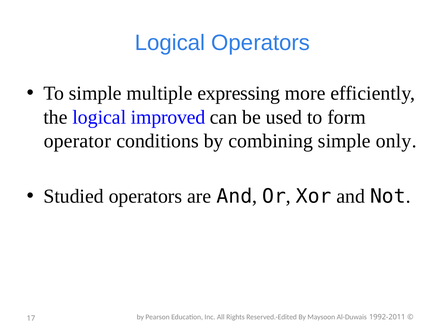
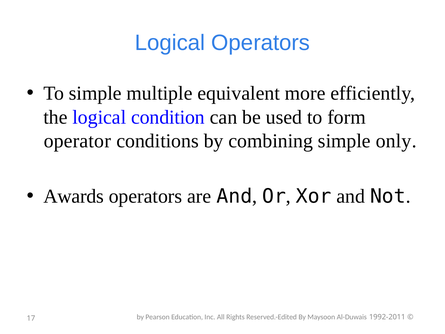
expressing: expressing -> equivalent
improved: improved -> condition
Studied: Studied -> Awards
